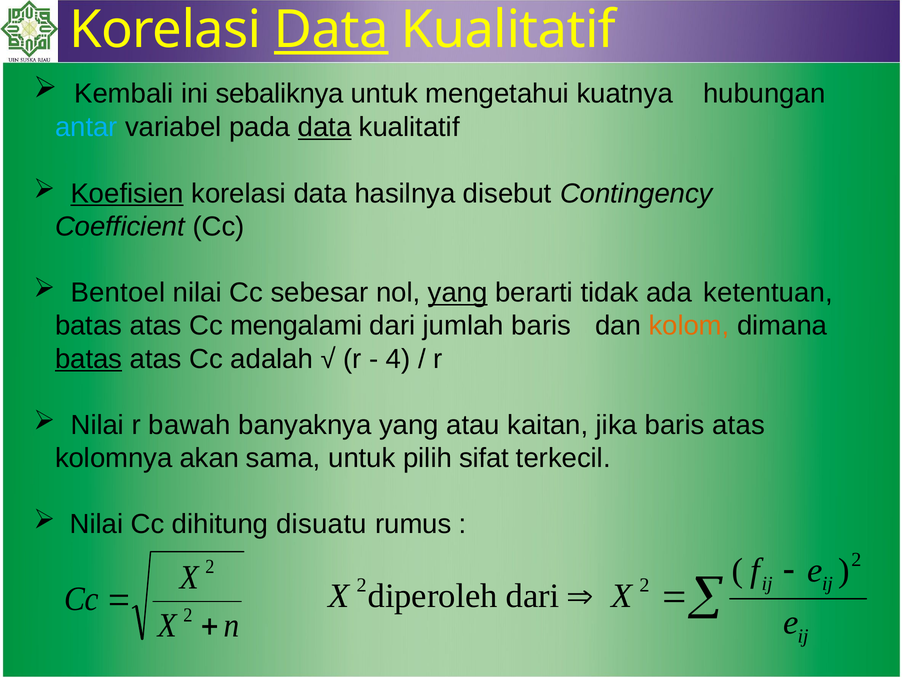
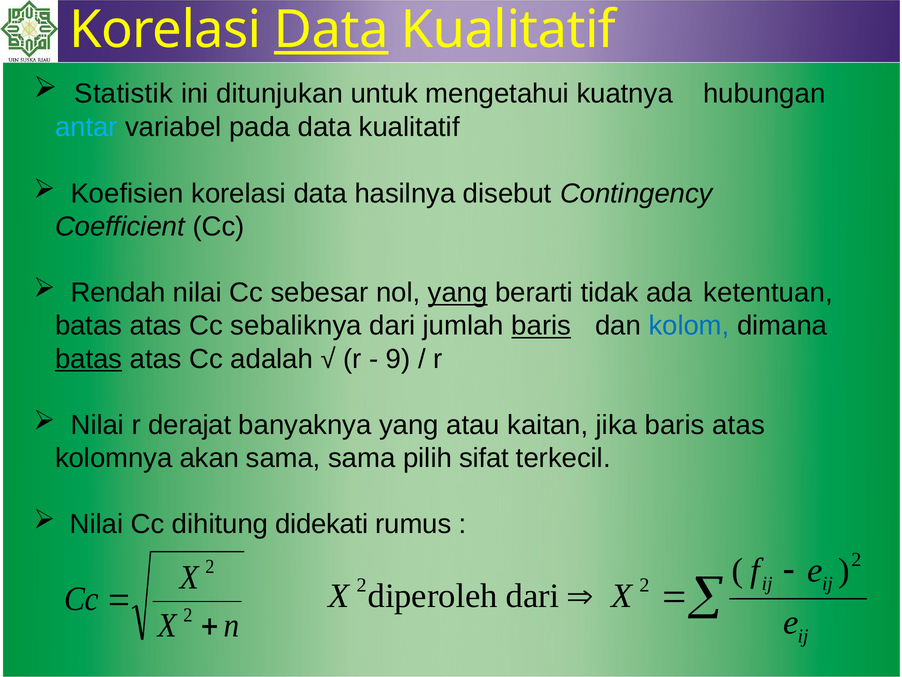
Kembali: Kembali -> Statistik
sebaliknya: sebaliknya -> ditunjukan
data at (325, 127) underline: present -> none
Koefisien underline: present -> none
Bentoel: Bentoel -> Rendah
mengalami: mengalami -> sebaliknya
baris at (541, 326) underline: none -> present
kolom colour: orange -> blue
4: 4 -> 9
bawah: bawah -> derajat
sama untuk: untuk -> sama
disuatu: disuatu -> didekati
